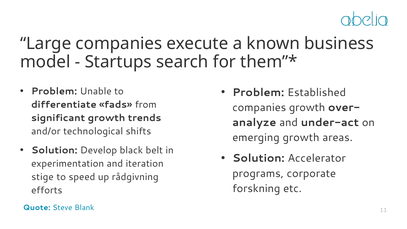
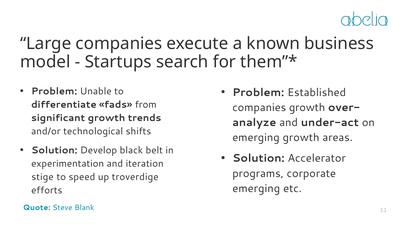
rådgivning: rådgivning -> troverdige
forskning at (256, 188): forskning -> emerging
